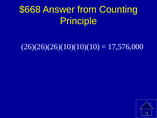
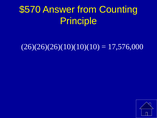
$668: $668 -> $570
